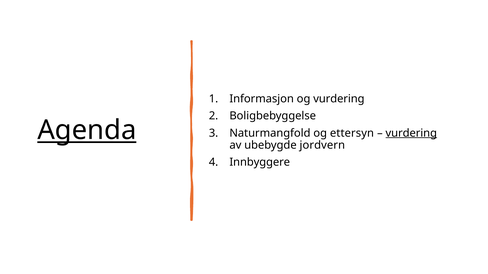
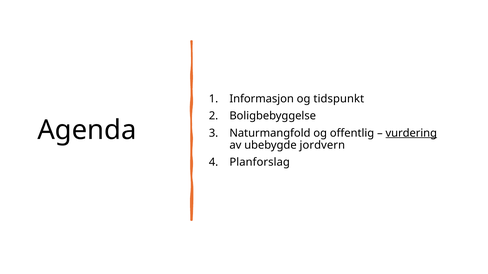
og vurdering: vurdering -> tidspunkt
Agenda underline: present -> none
ettersyn: ettersyn -> offentlig
Innbyggere: Innbyggere -> Planforslag
